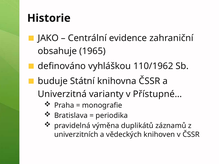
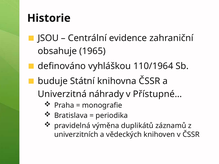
JAKO: JAKO -> JSOU
110/1962: 110/1962 -> 110/1964
varianty: varianty -> náhrady
